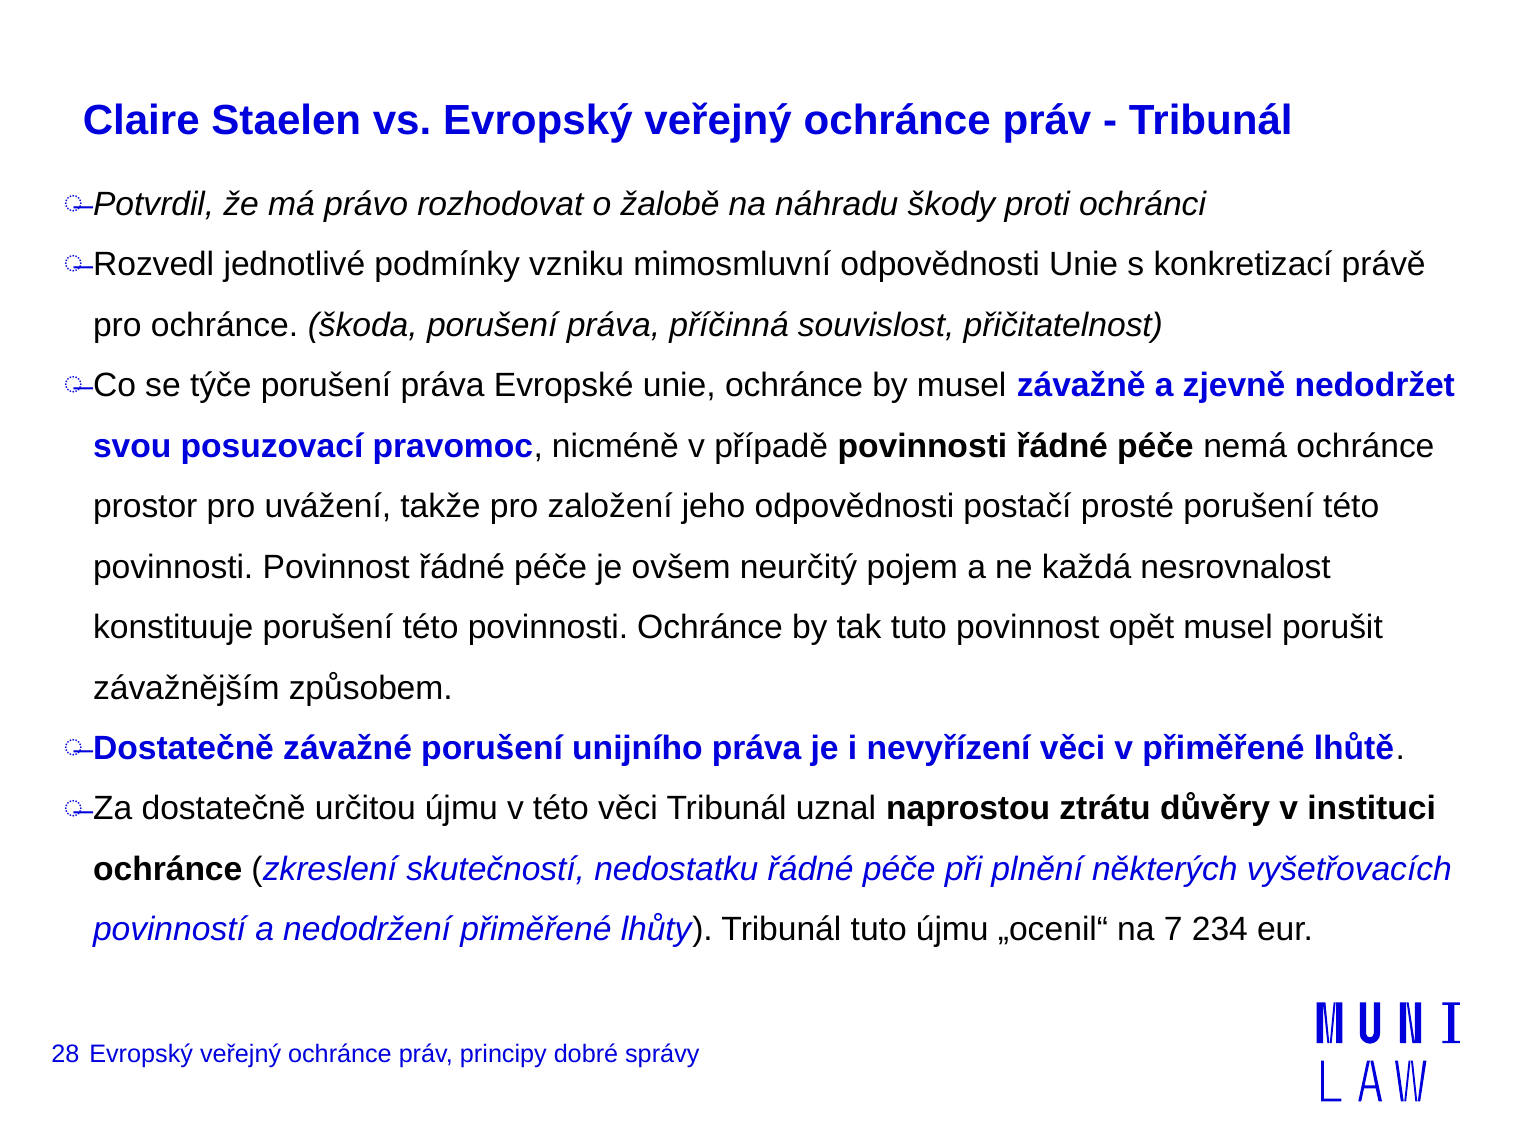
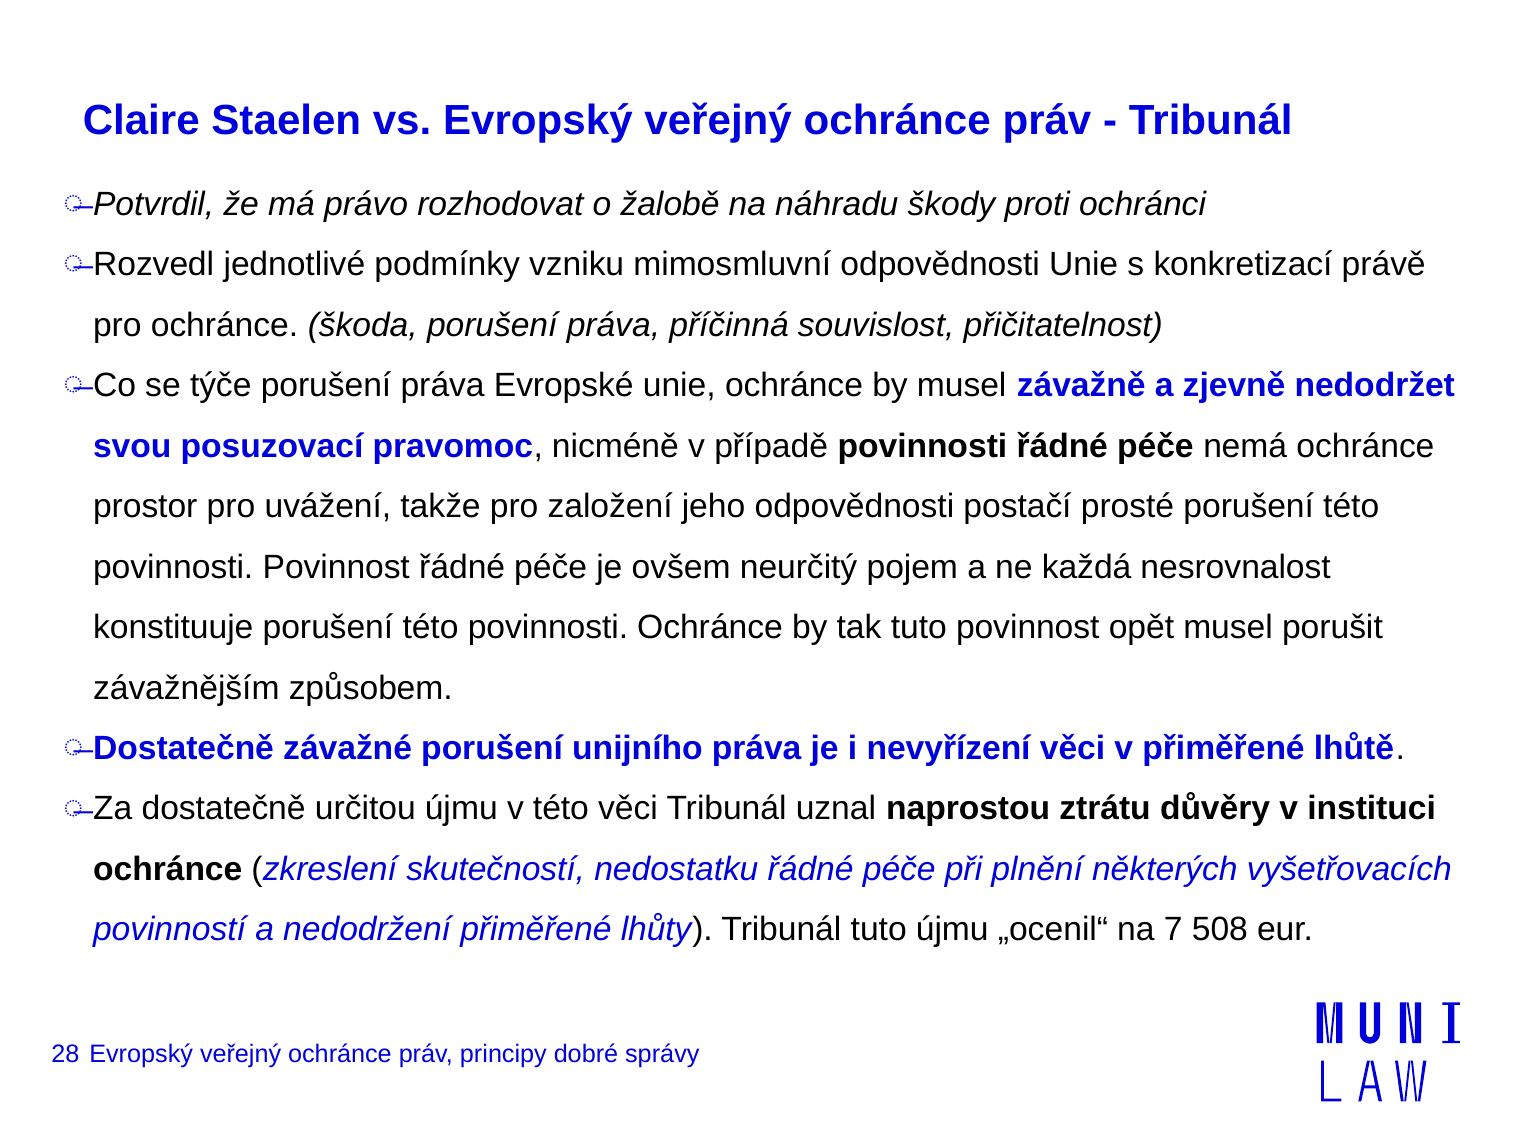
234: 234 -> 508
